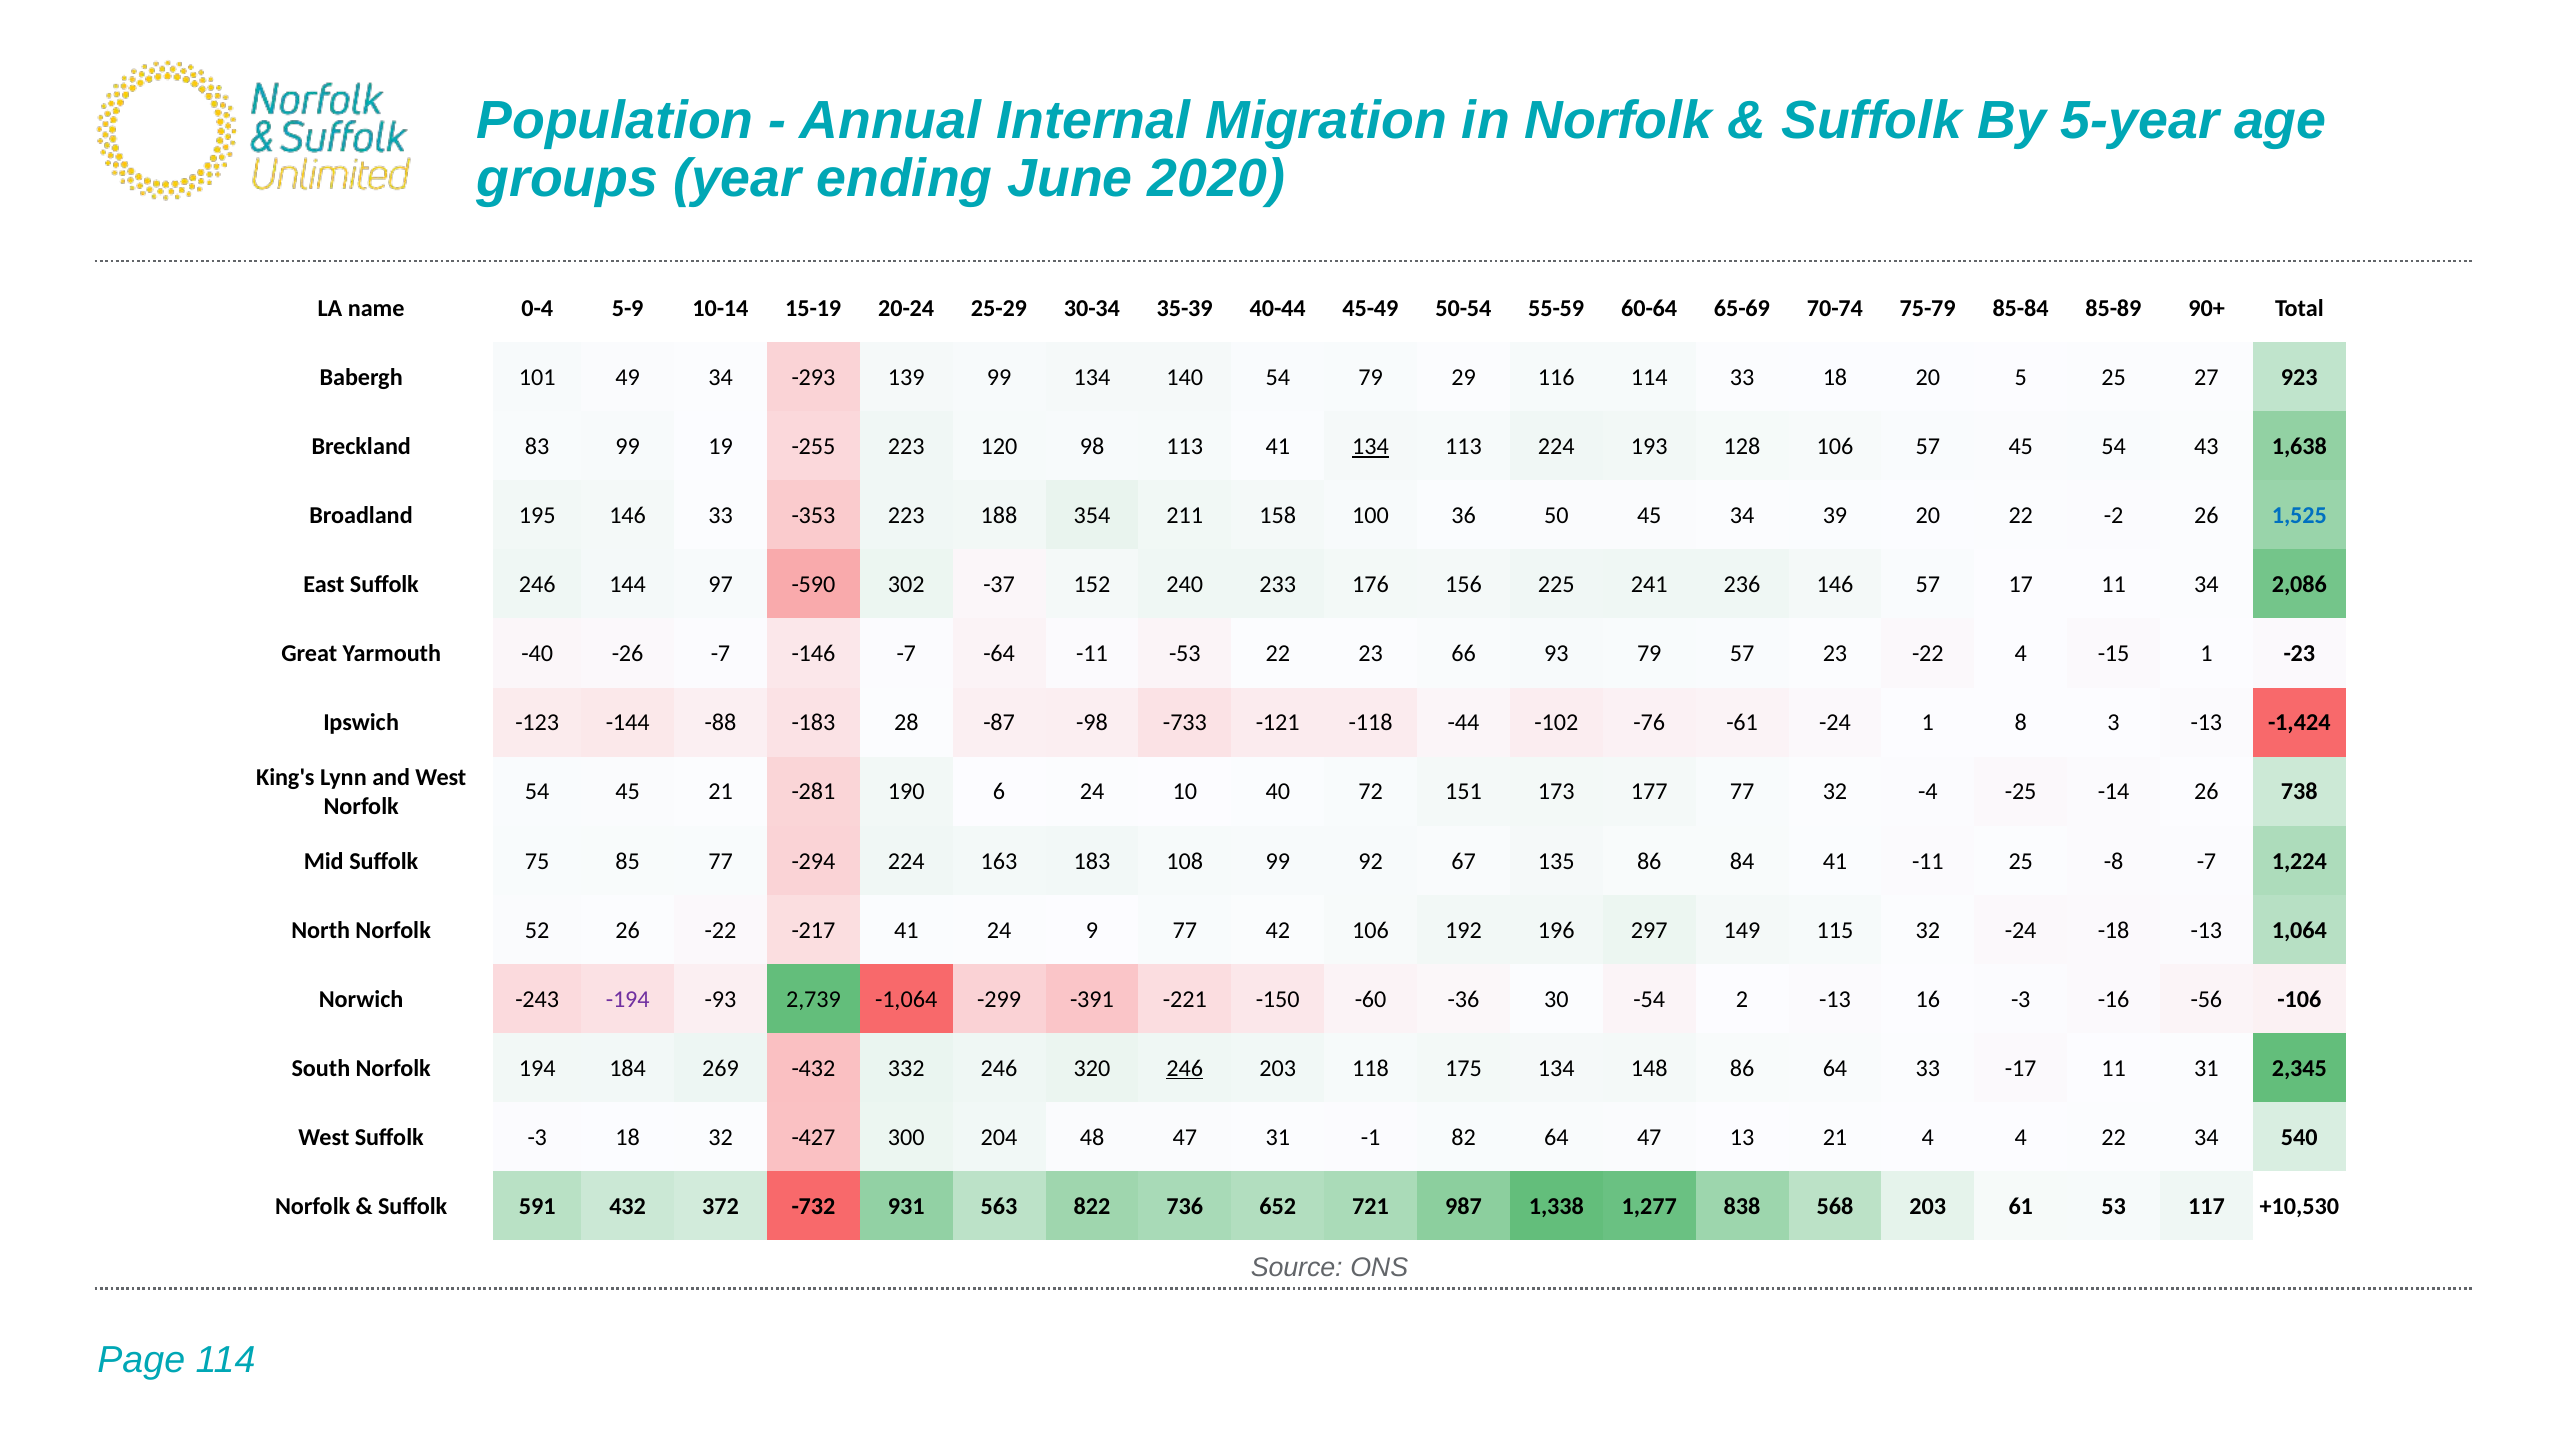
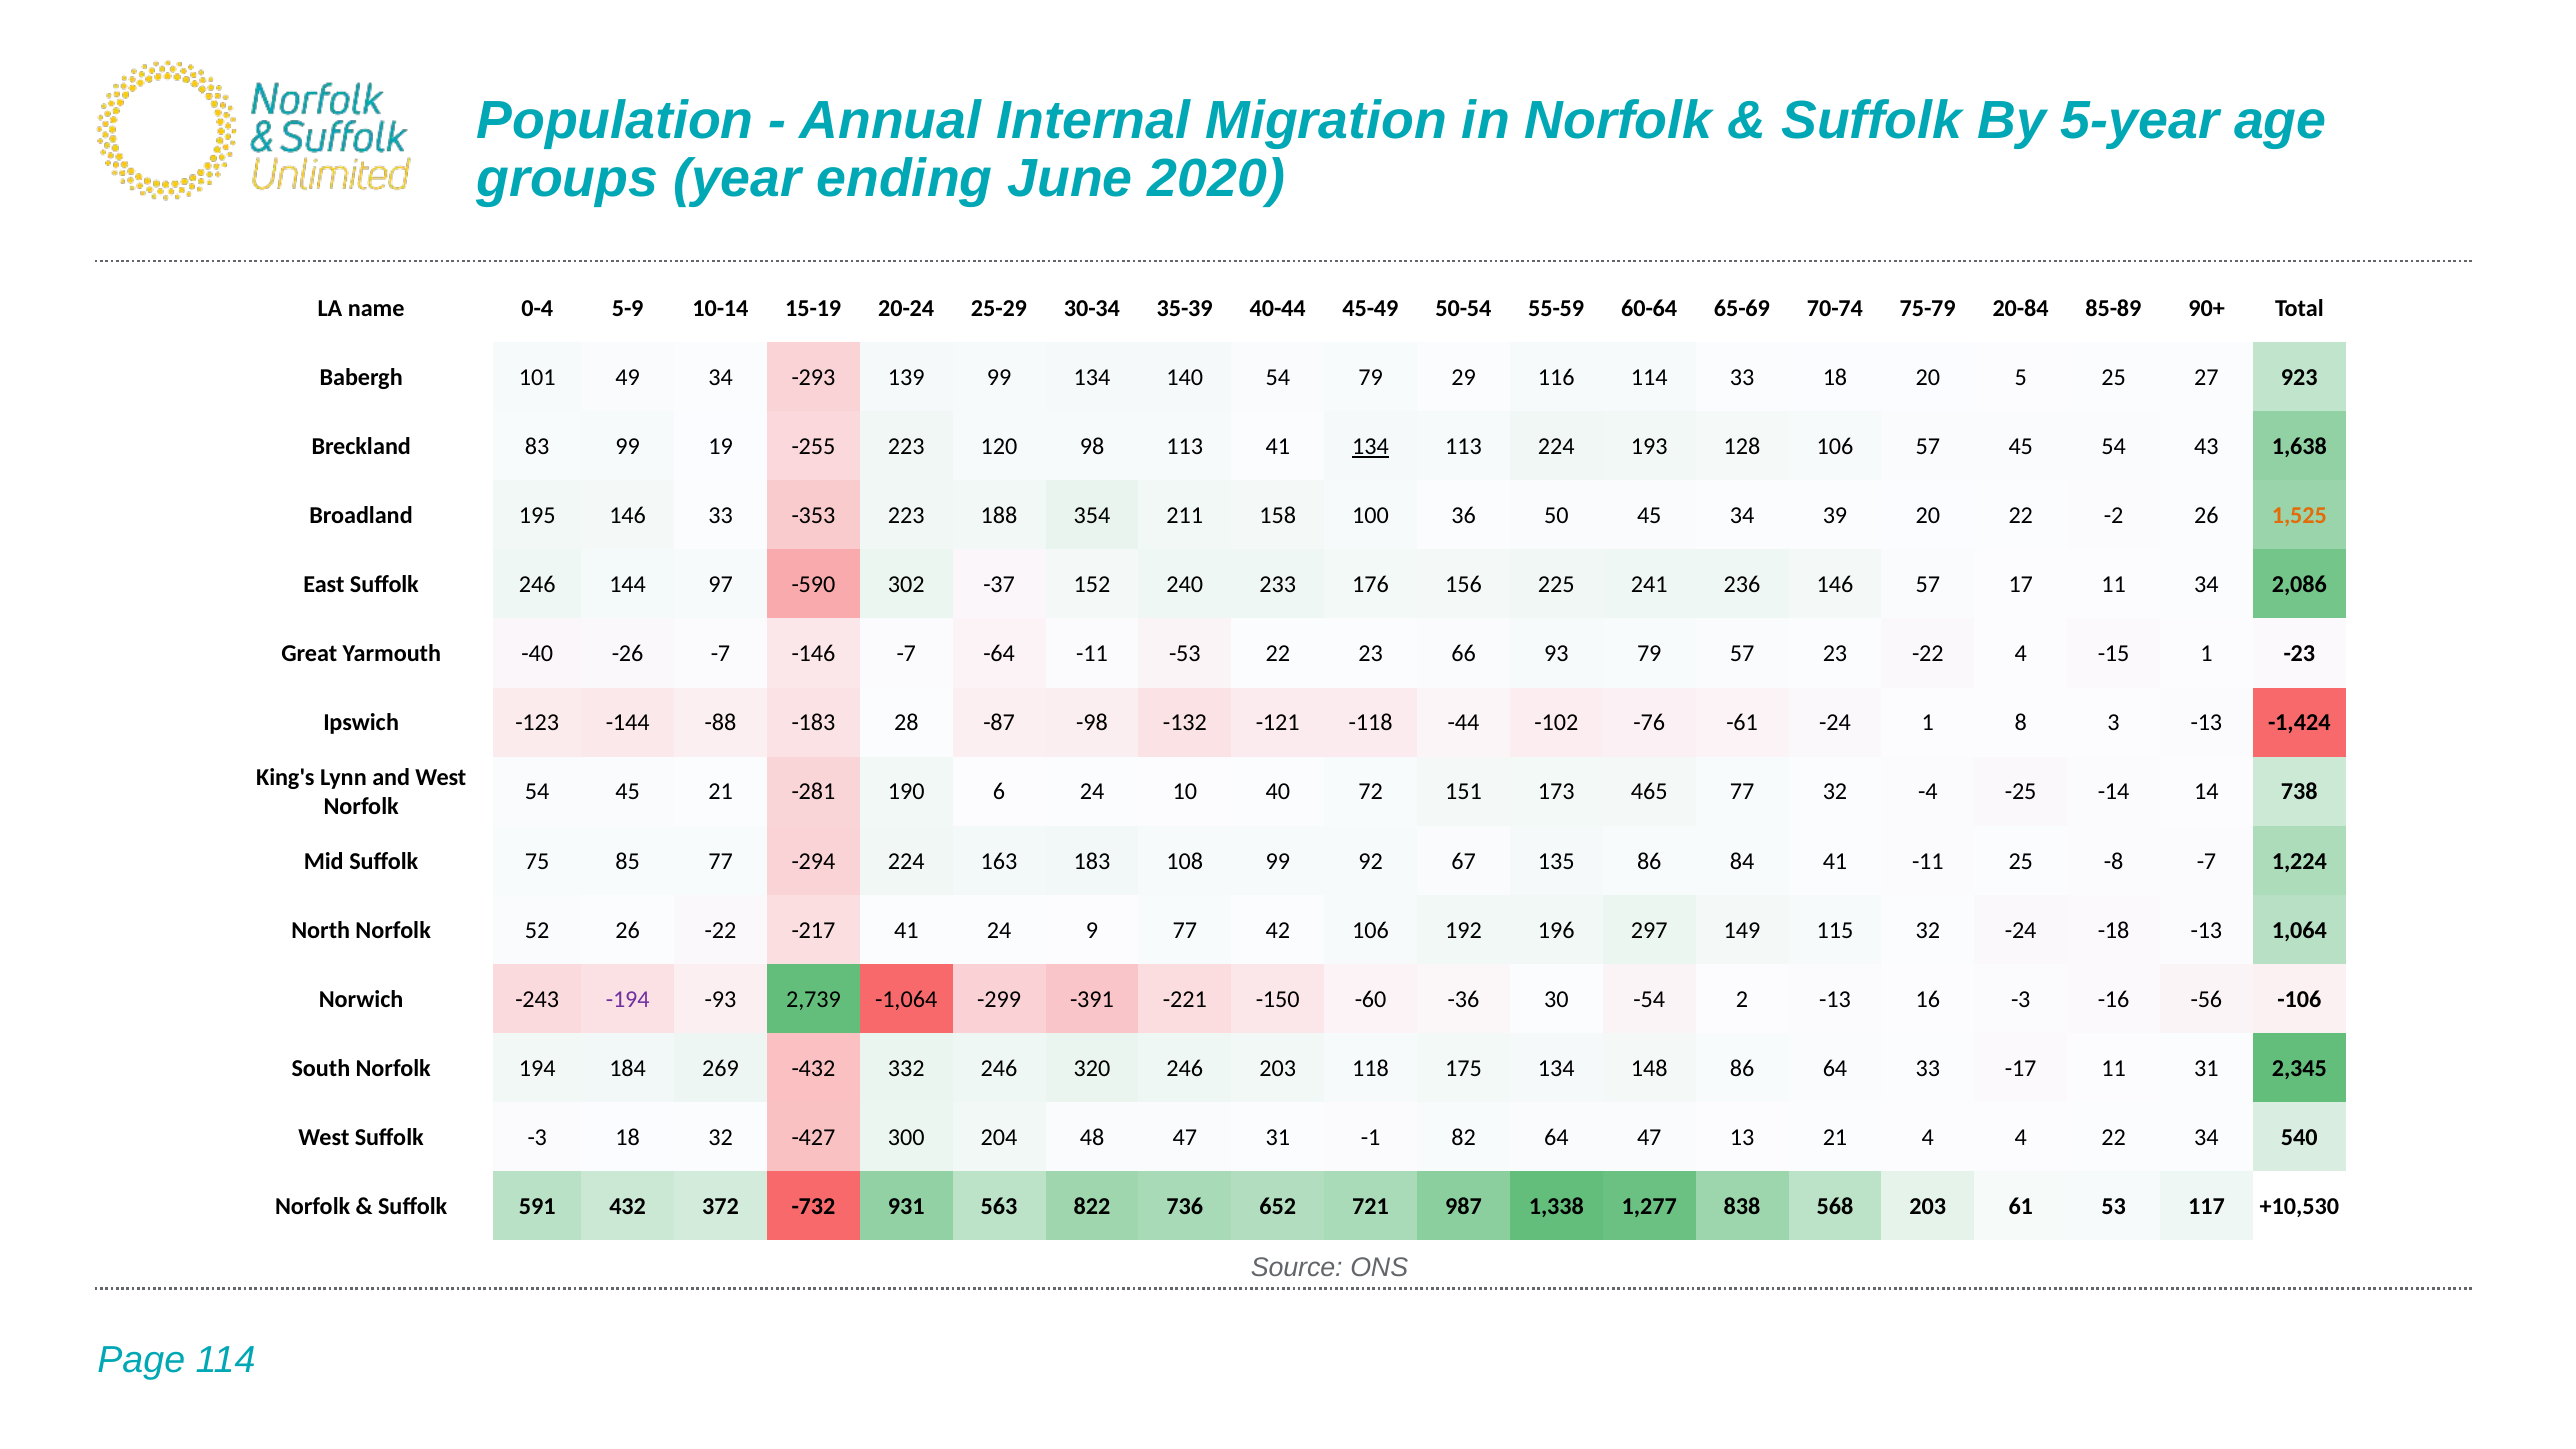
85-84: 85-84 -> 20-84
1,525 colour: blue -> orange
-733: -733 -> -132
177: 177 -> 465
-14 26: 26 -> 14
246 at (1185, 1068) underline: present -> none
